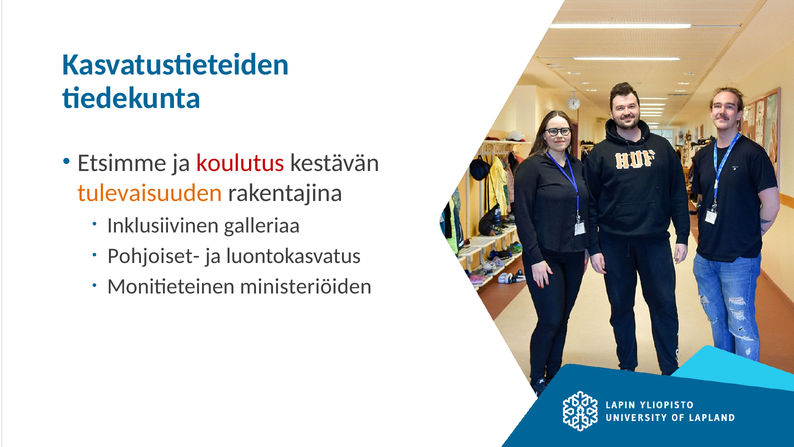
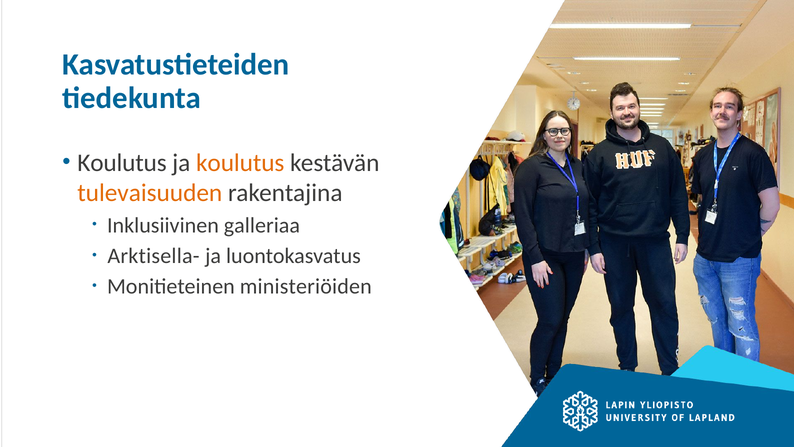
Etsimme at (122, 163): Etsimme -> Koulutus
koulutus at (240, 163) colour: red -> orange
Pohjoiset-: Pohjoiset- -> Arktisella-
